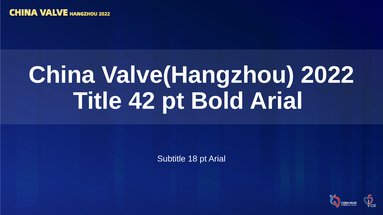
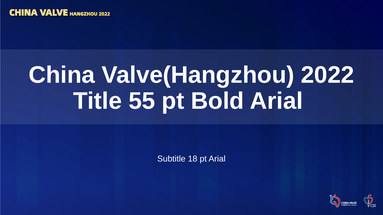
42: 42 -> 55
